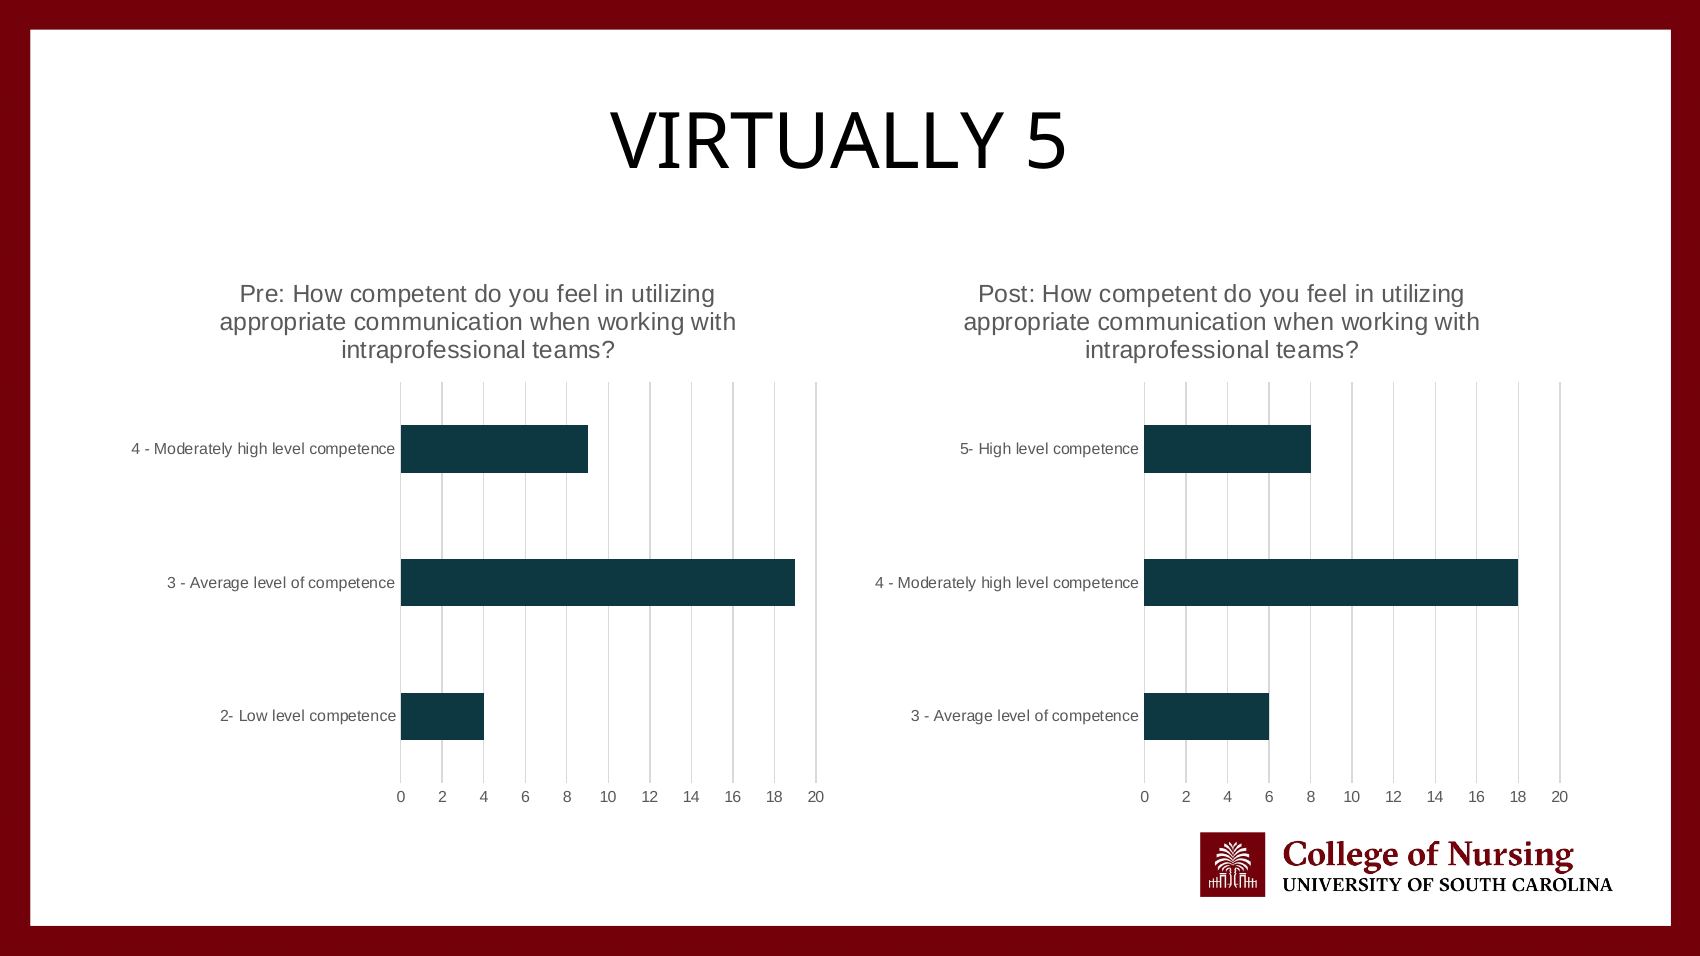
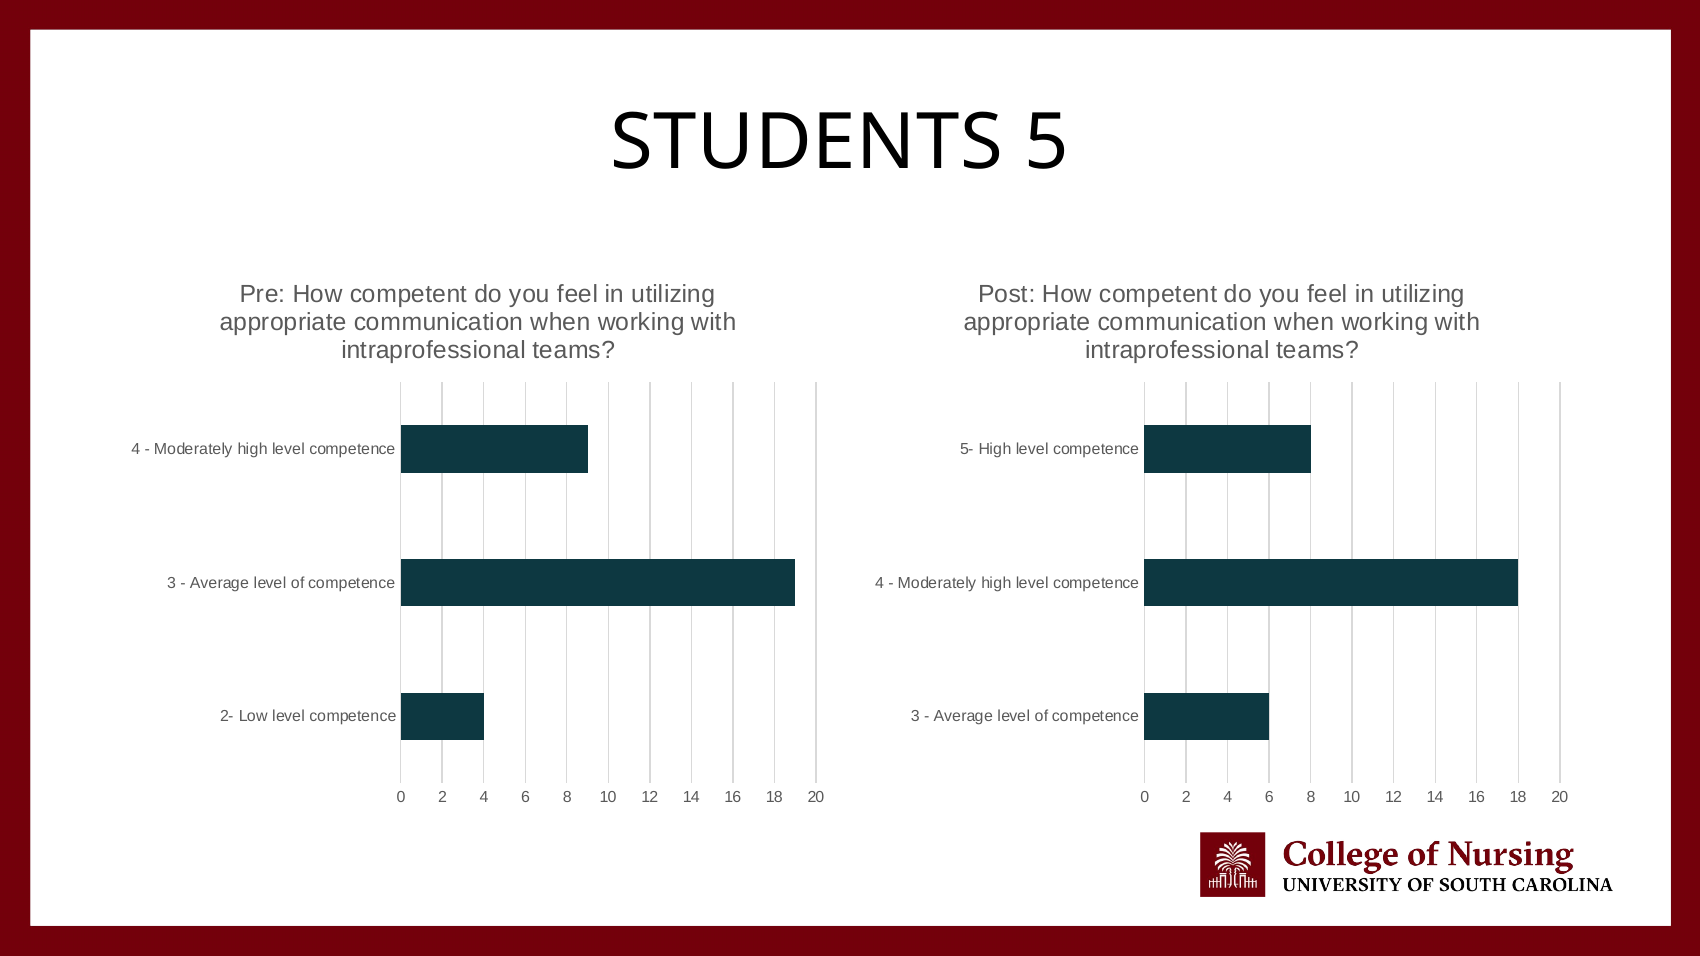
VIRTUALLY: VIRTUALLY -> STUDENTS
